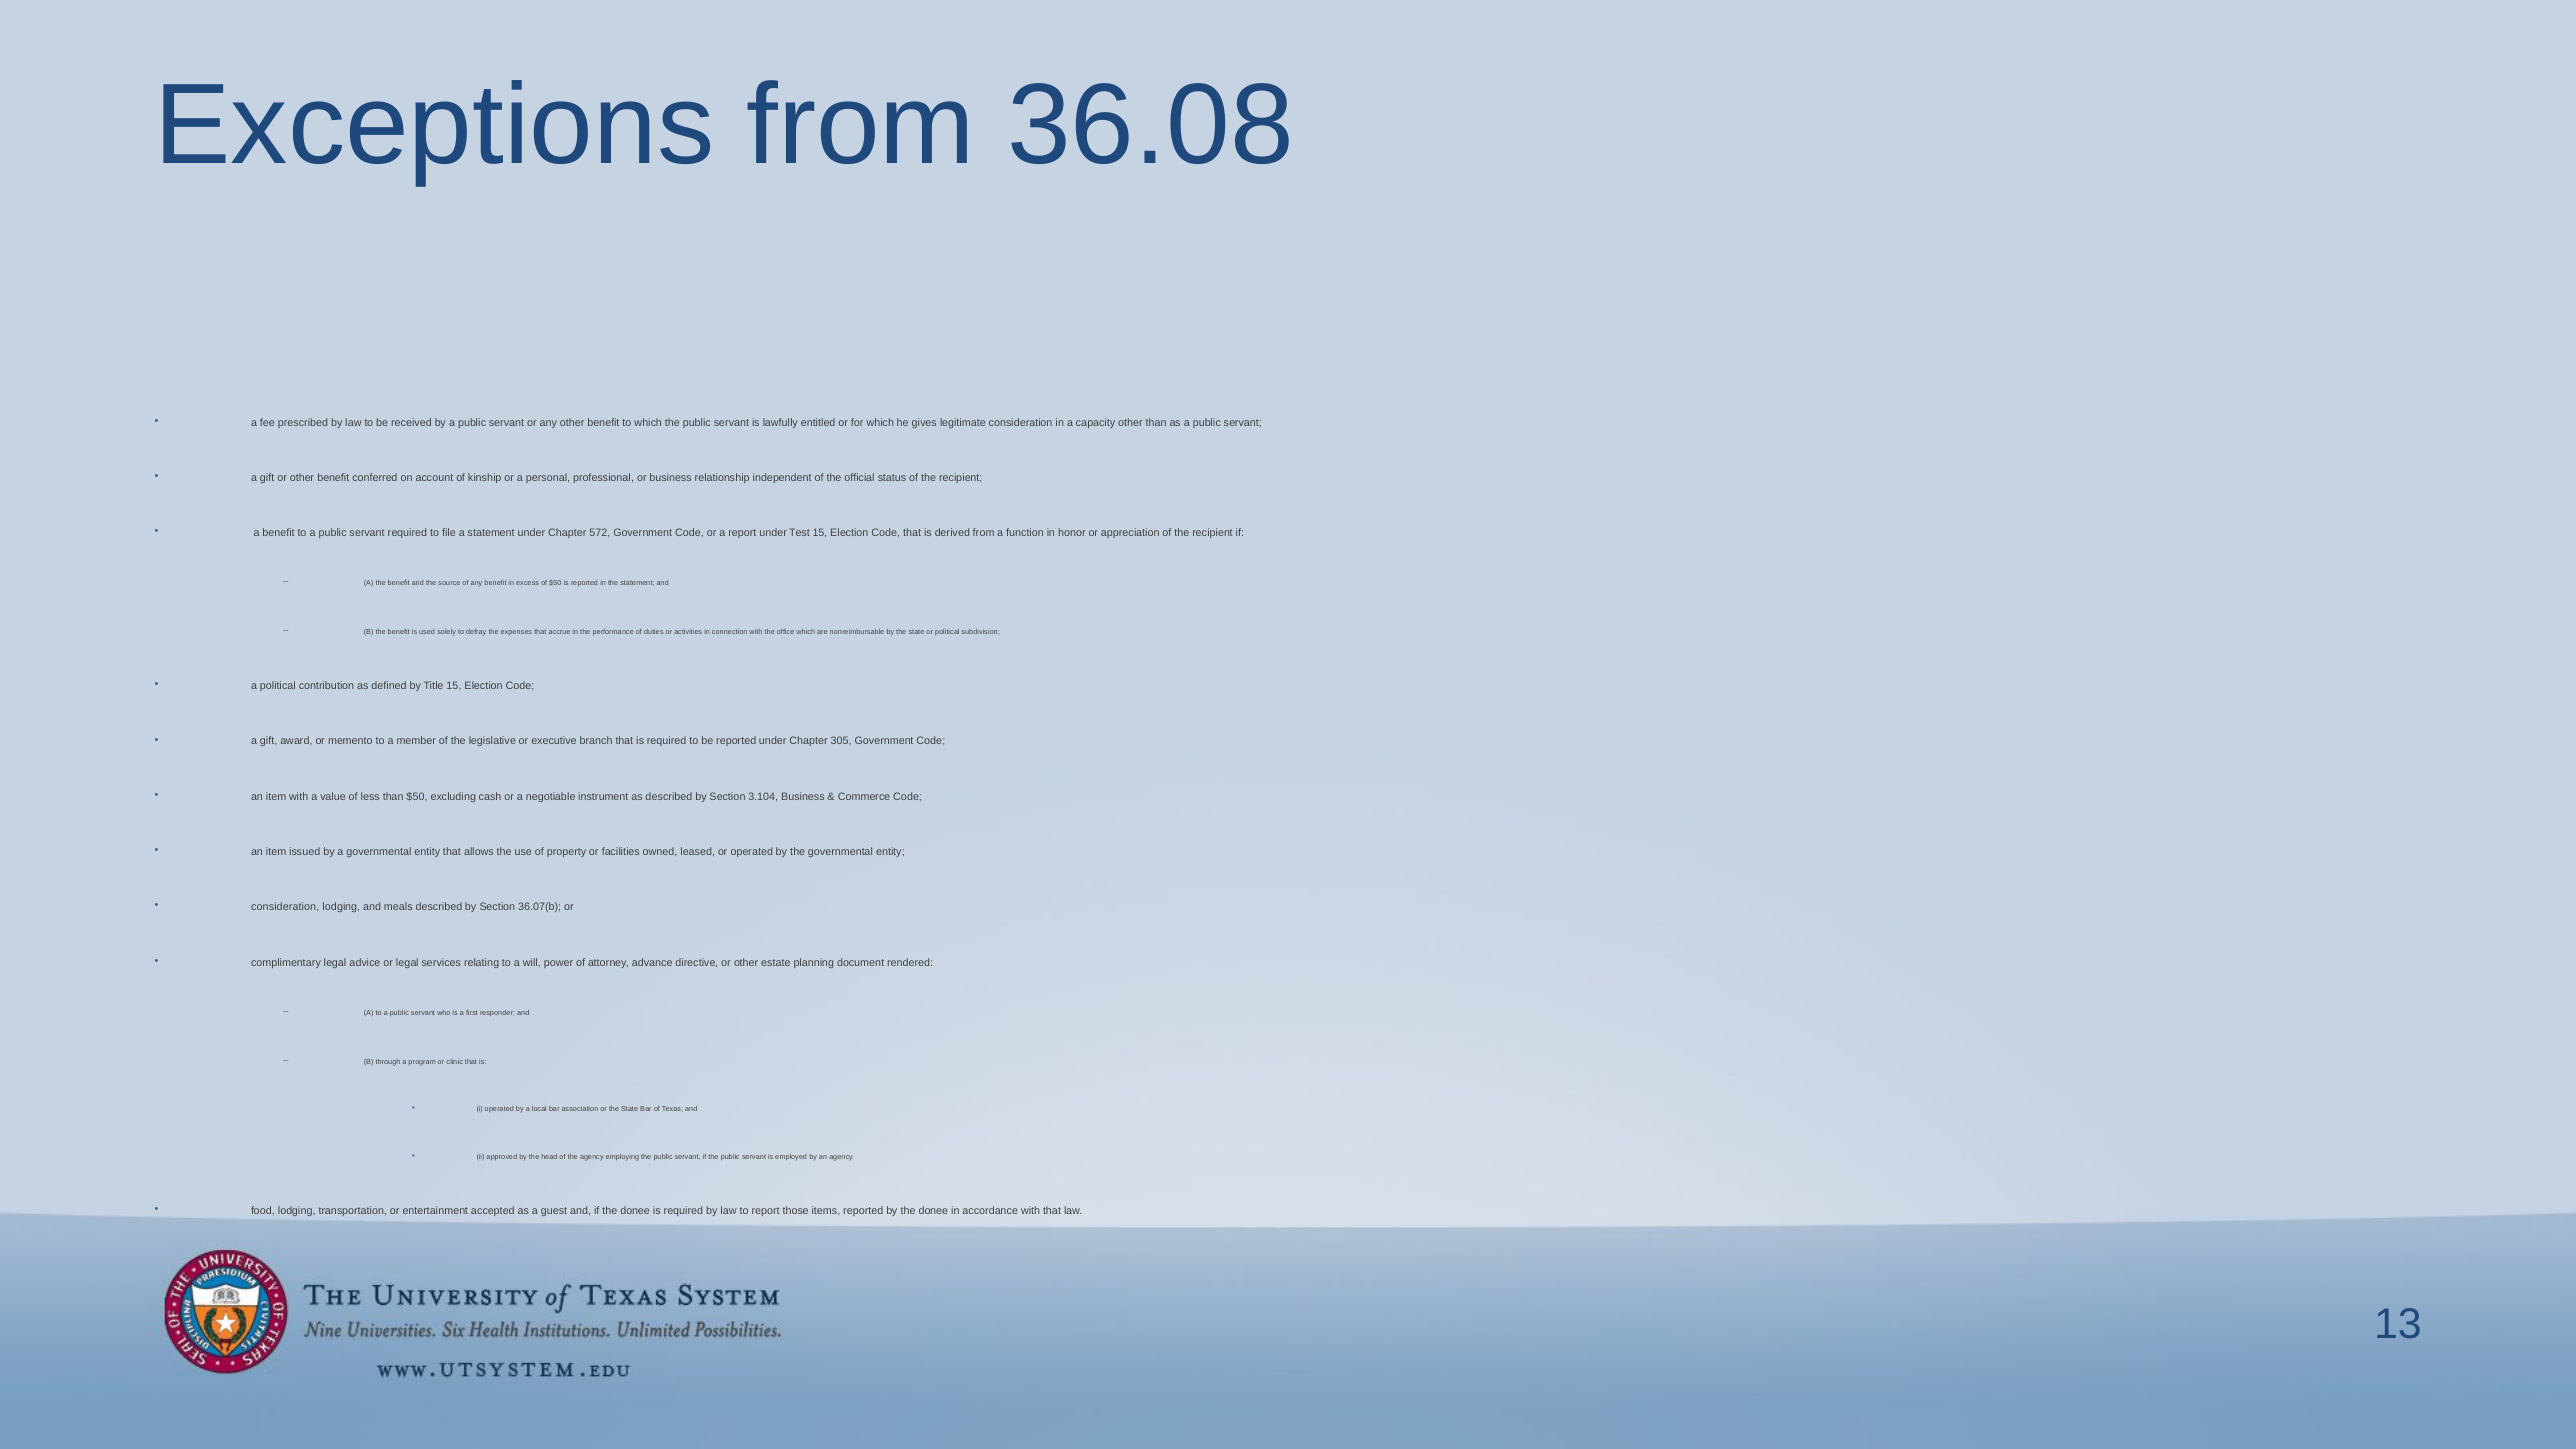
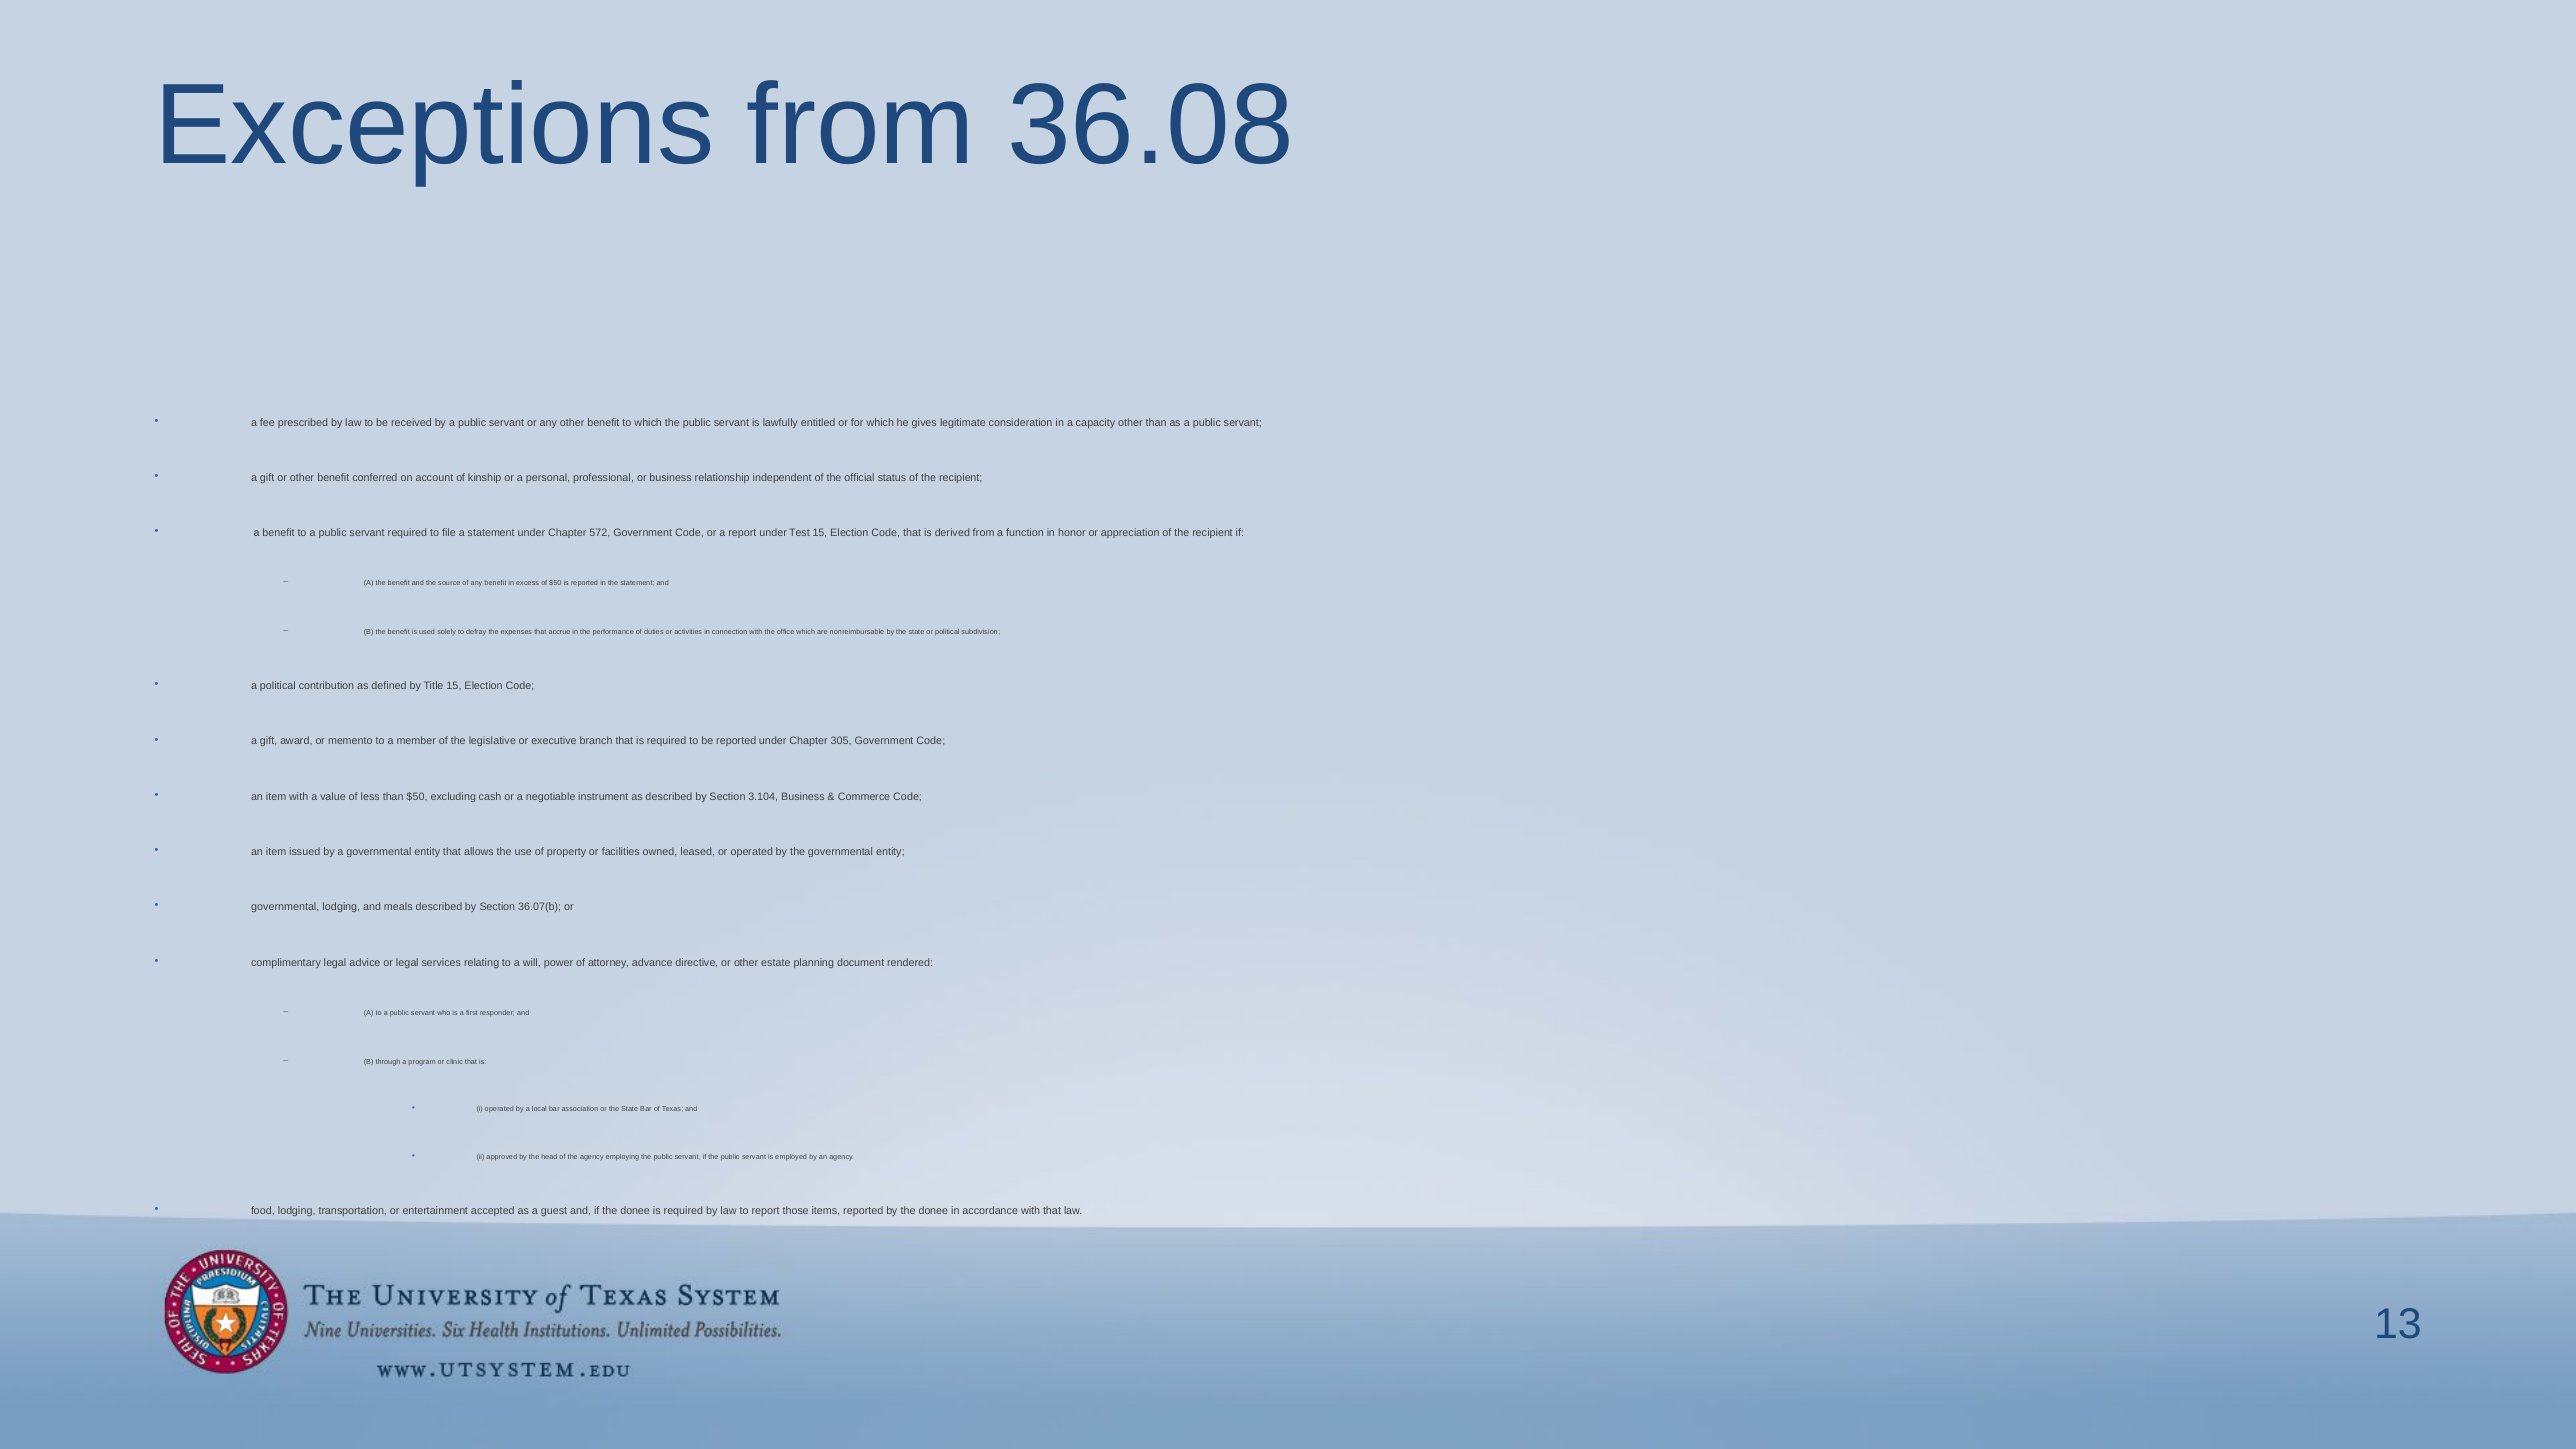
consideration at (285, 907): consideration -> governmental
